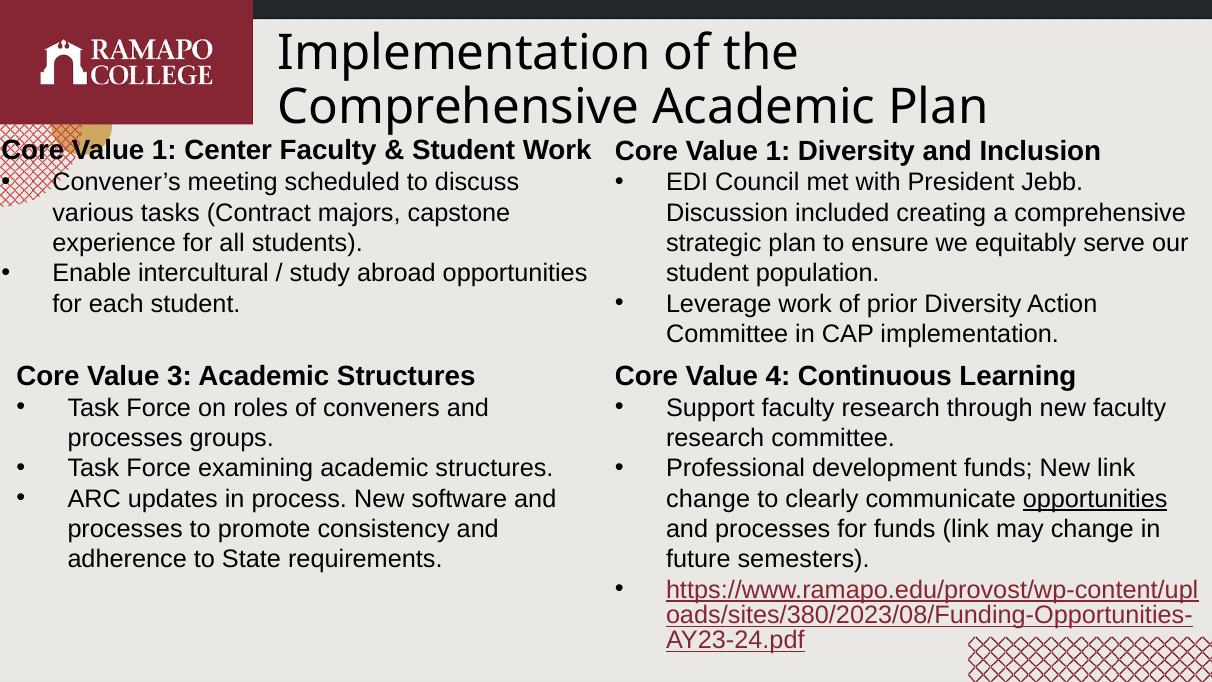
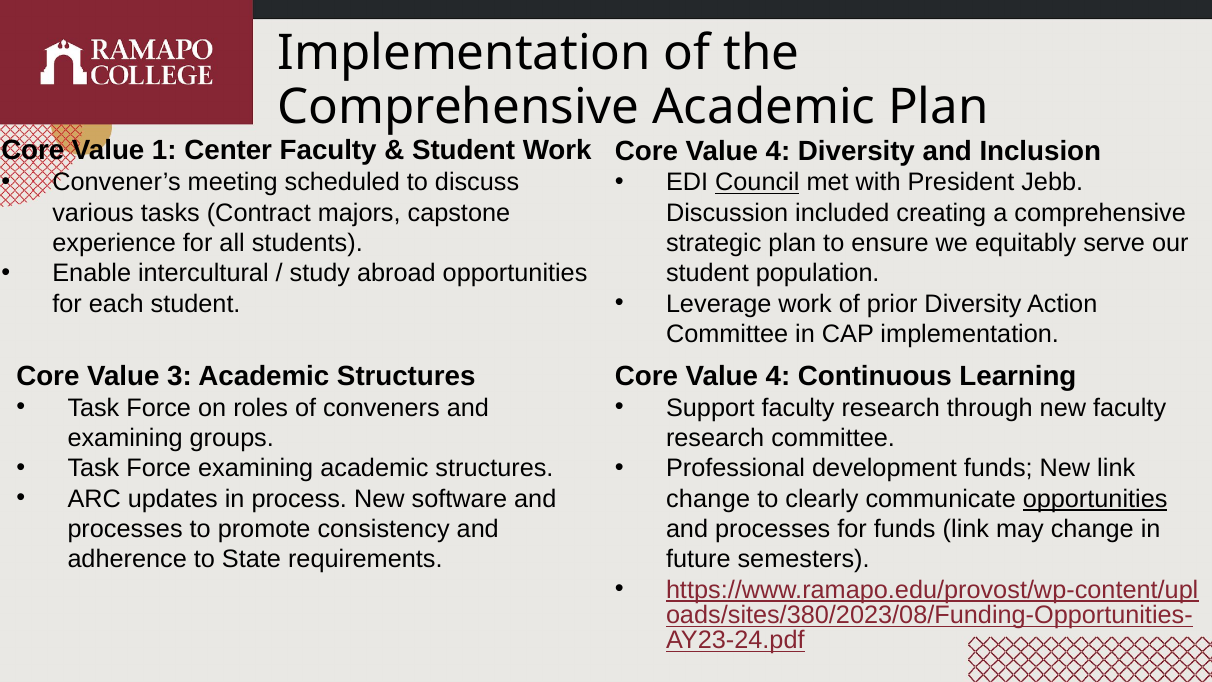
1 at (778, 151): 1 -> 4
Council underline: none -> present
processes at (125, 438): processes -> examining
